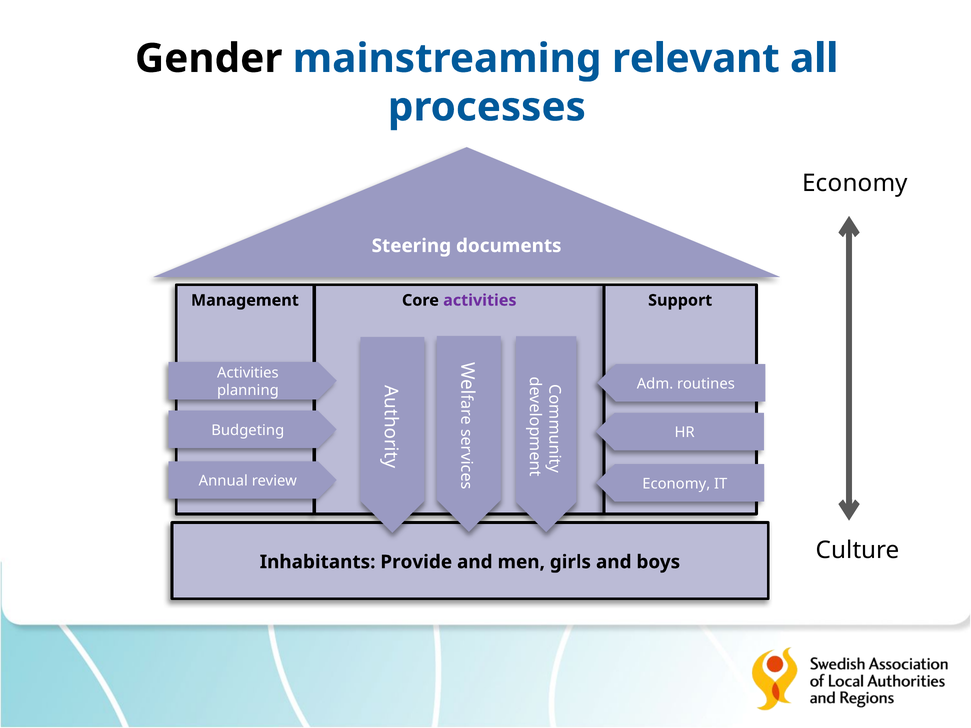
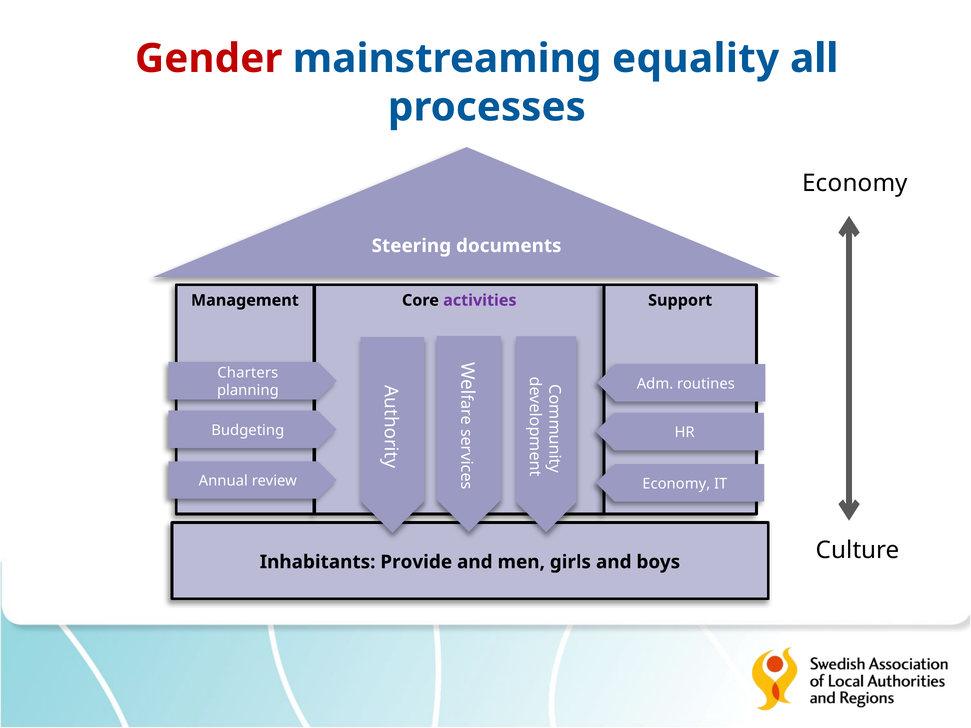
Gender colour: black -> red
relevant: relevant -> equality
Activities at (248, 373): Activities -> Charters
